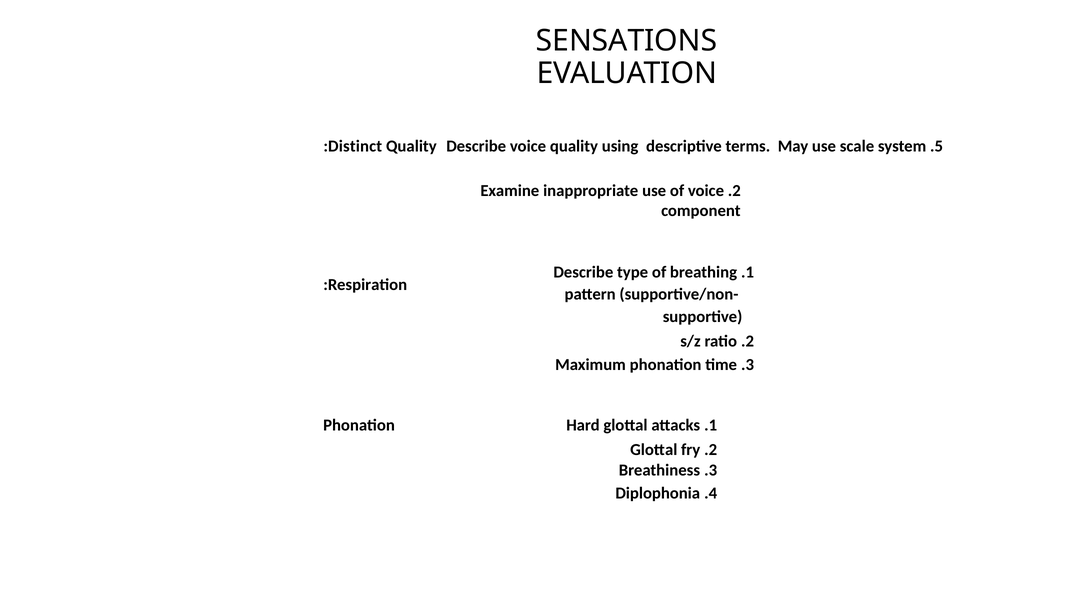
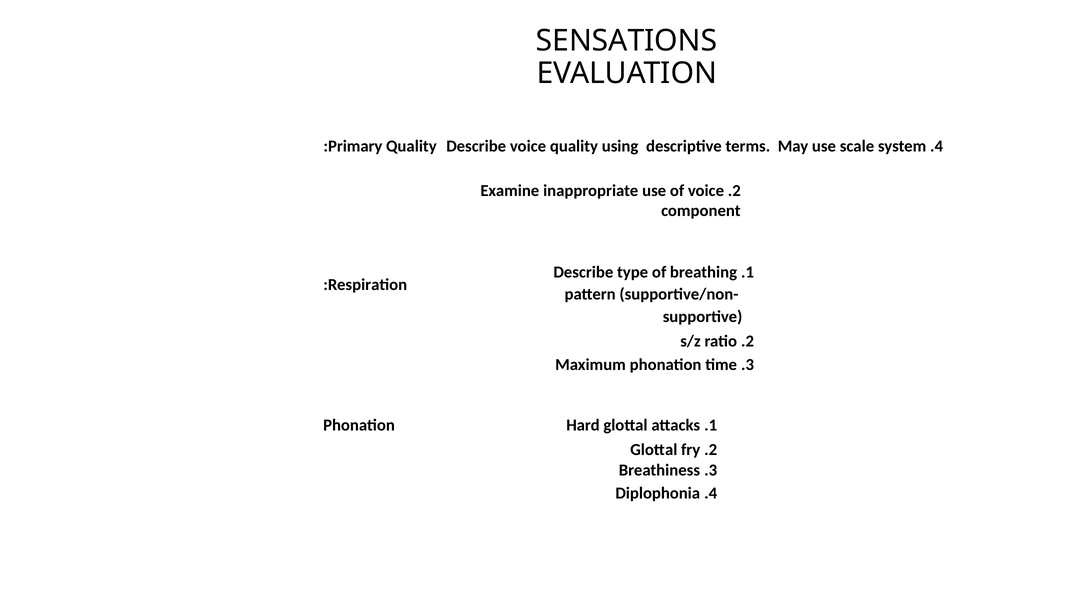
Distinct: Distinct -> Primary
5: 5 -> 4
